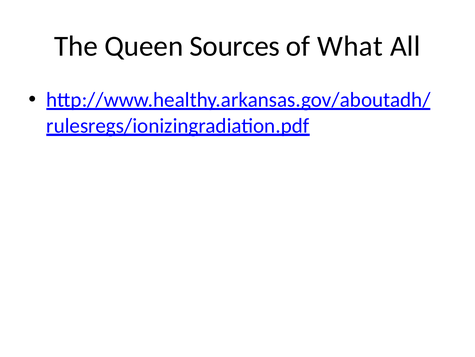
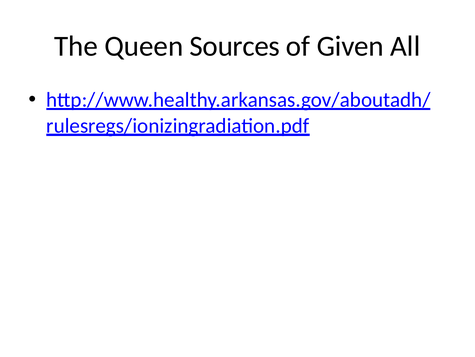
What: What -> Given
